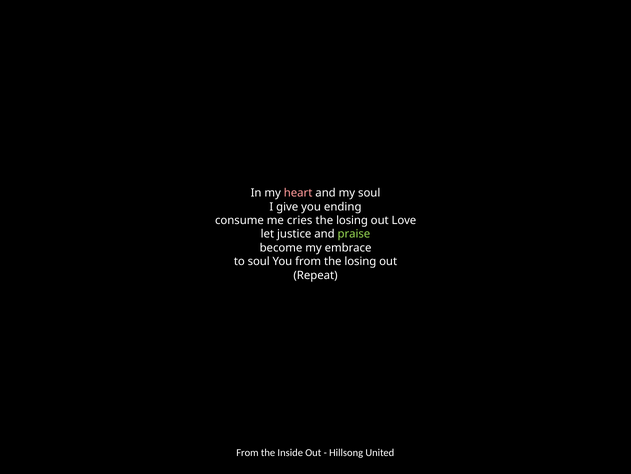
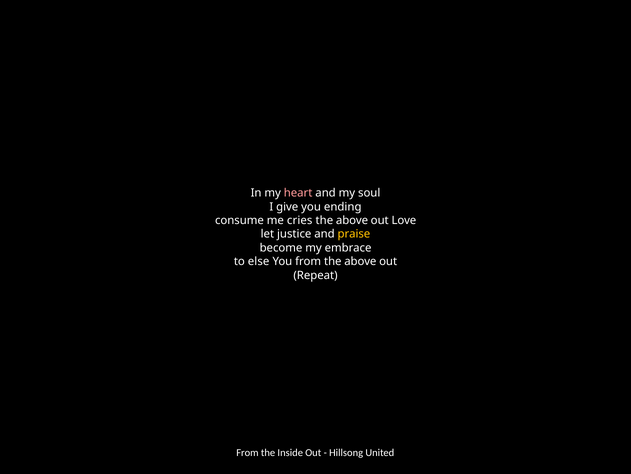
losing at (352, 220): losing -> above
praise colour: light green -> yellow
to soul: soul -> else
from the losing: losing -> above
